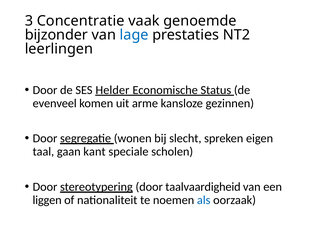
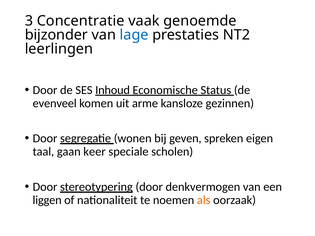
Helder: Helder -> Inhoud
slecht: slecht -> geven
kant: kant -> keer
taalvaardigheid: taalvaardigheid -> denkvermogen
als colour: blue -> orange
